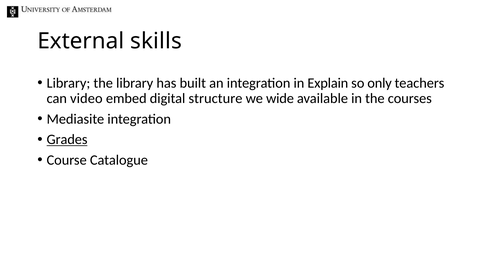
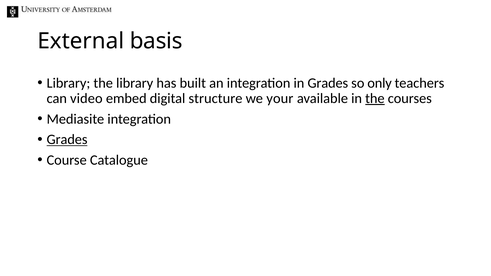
skills: skills -> basis
in Explain: Explain -> Grades
wide: wide -> your
the at (375, 98) underline: none -> present
